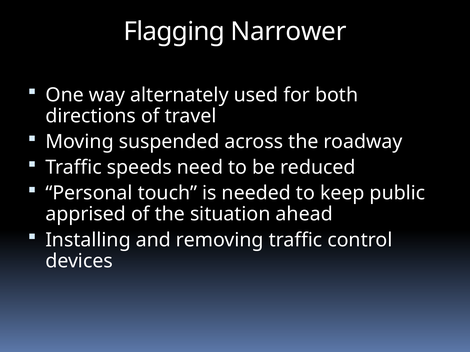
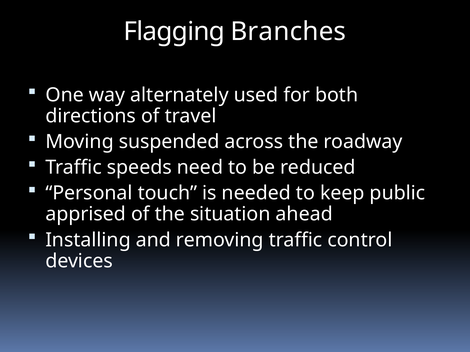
Narrower: Narrower -> Branches
